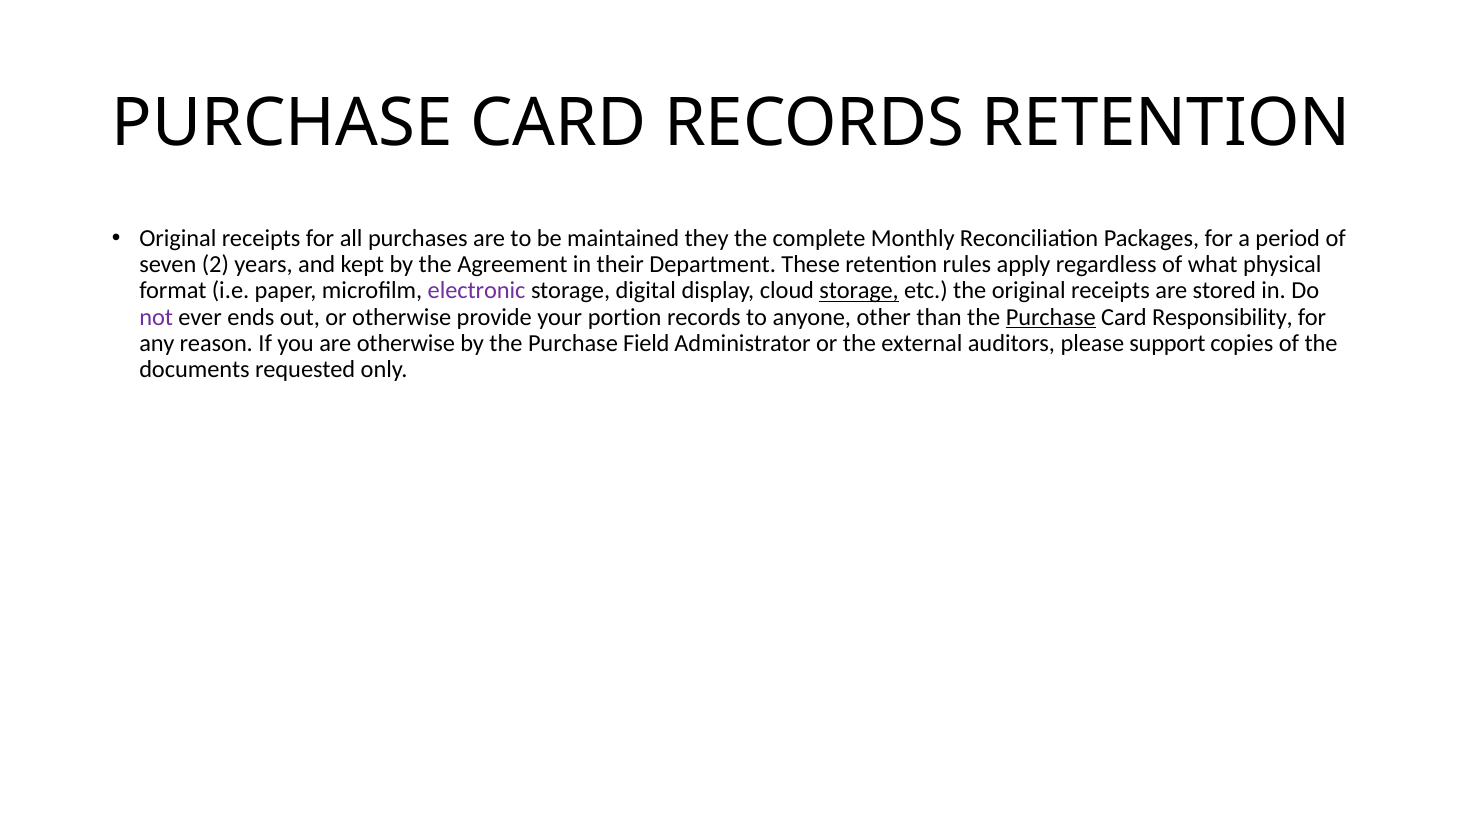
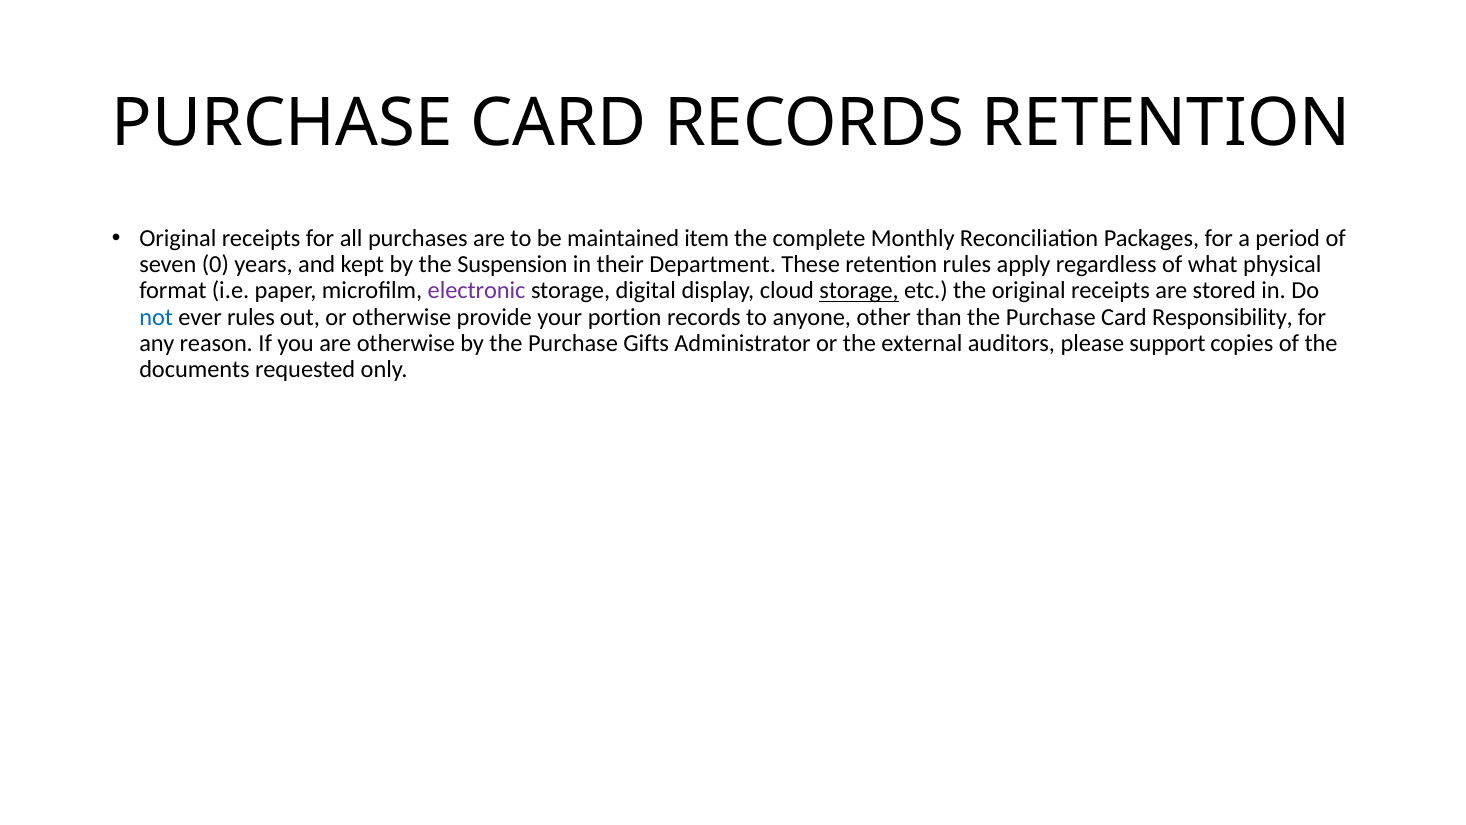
they: they -> item
2: 2 -> 0
Agreement: Agreement -> Suspension
not colour: purple -> blue
ever ends: ends -> rules
Purchase at (1051, 317) underline: present -> none
Field: Field -> Gifts
